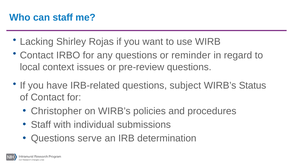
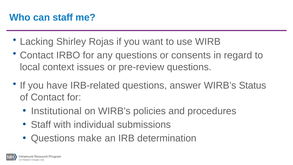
reminder: reminder -> consents
subject: subject -> answer
Christopher: Christopher -> Institutional
serve: serve -> make
